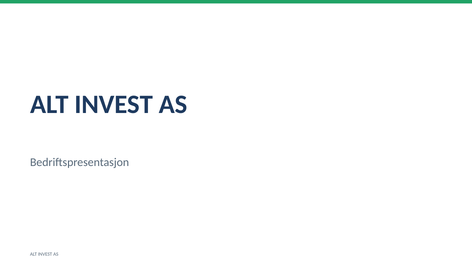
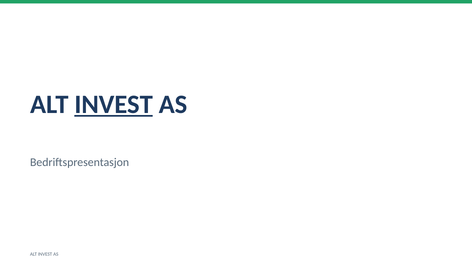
INVEST at (114, 105) underline: none -> present
